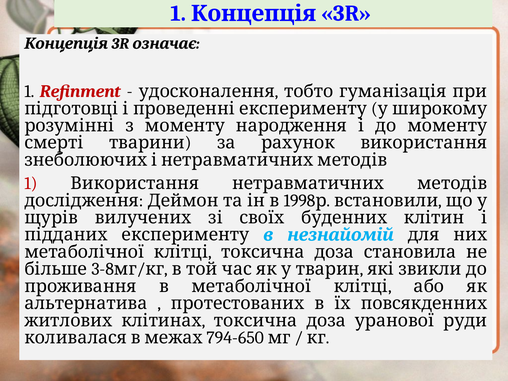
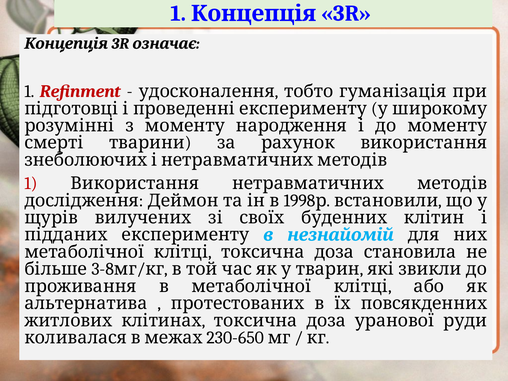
794-650: 794-650 -> 230-650
